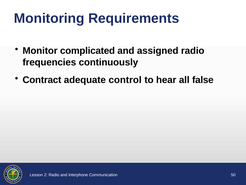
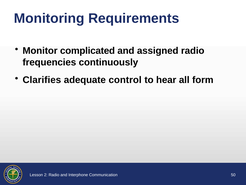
Contract: Contract -> Clarifies
false: false -> form
